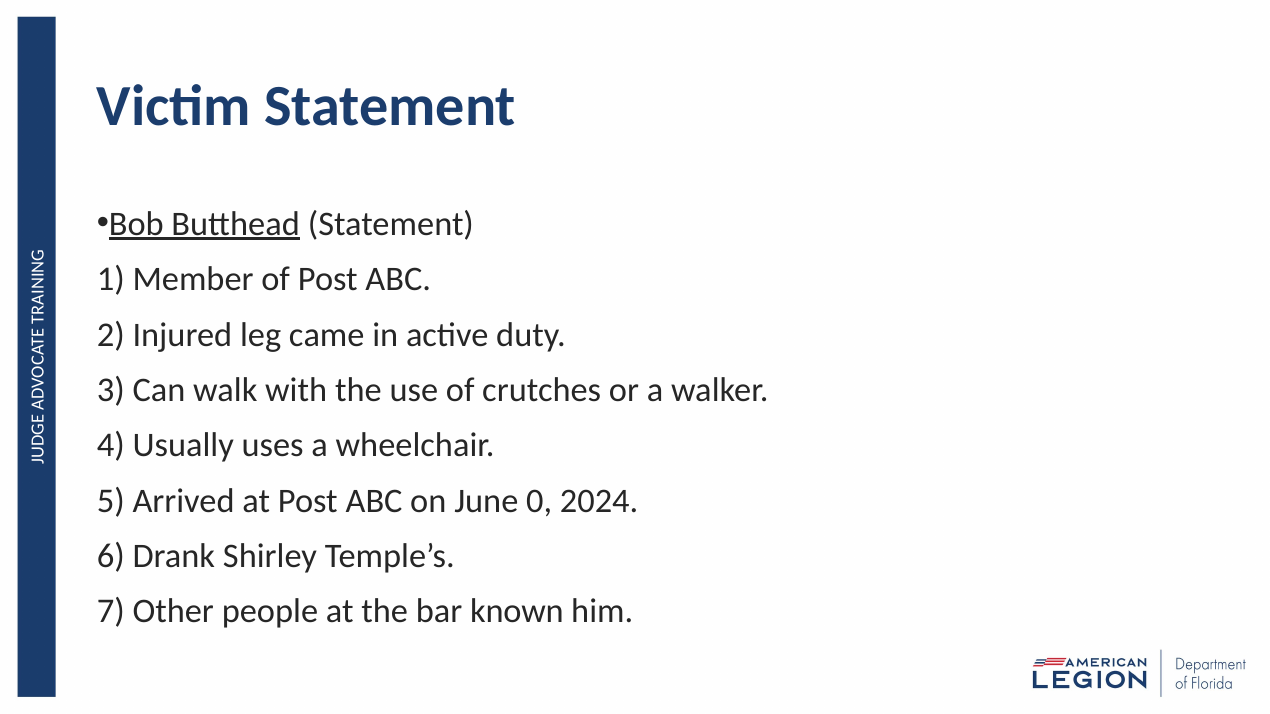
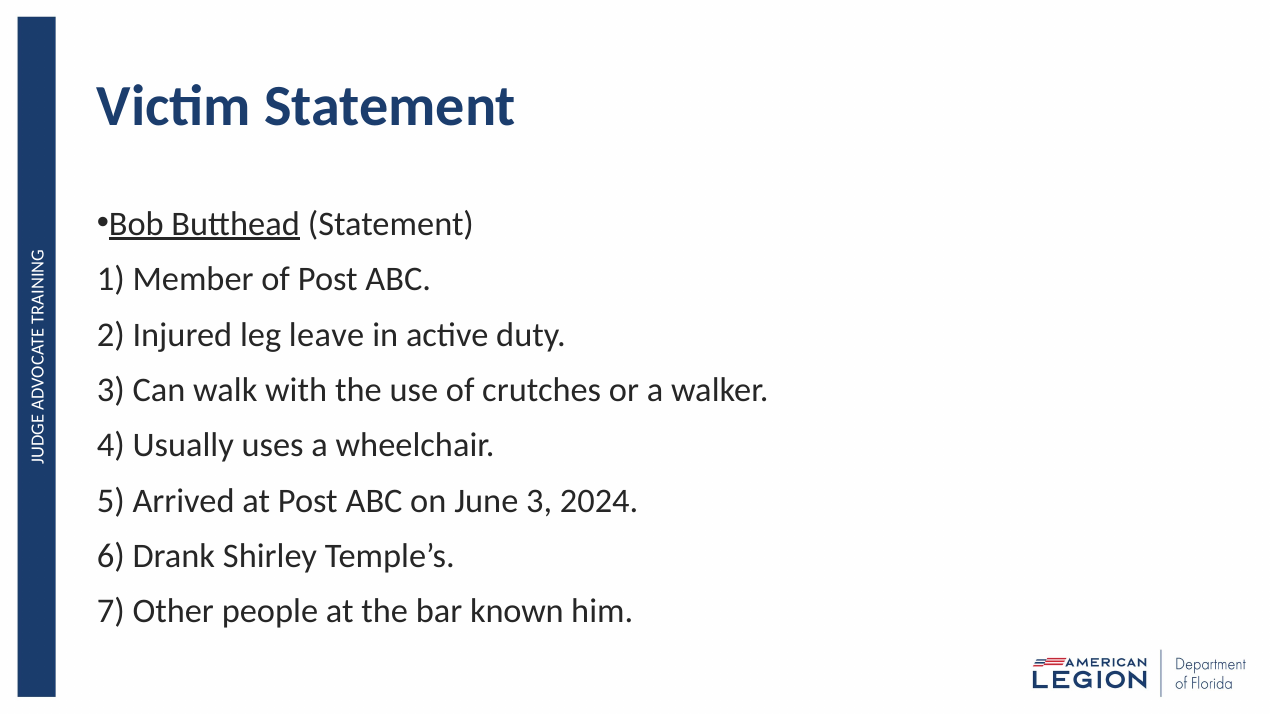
came: came -> leave
0: 0 -> 3
